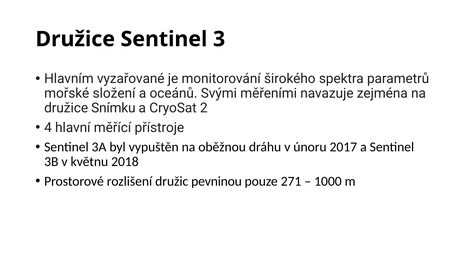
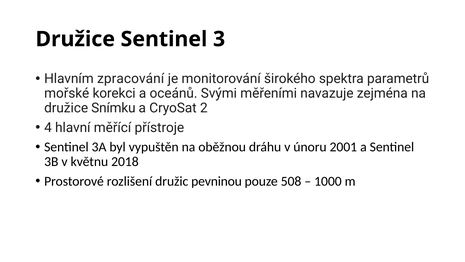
vyzařované: vyzařované -> zpracování
složení: složení -> korekci
2017: 2017 -> 2001
271: 271 -> 508
